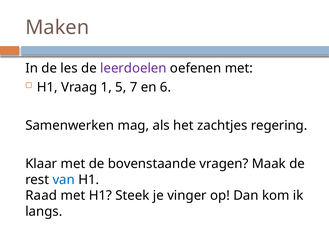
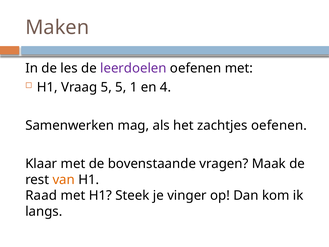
Vraag 1: 1 -> 5
7: 7 -> 1
6: 6 -> 4
zachtjes regering: regering -> oefenen
van colour: blue -> orange
